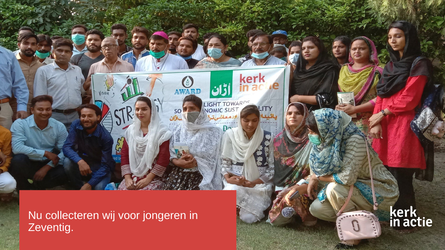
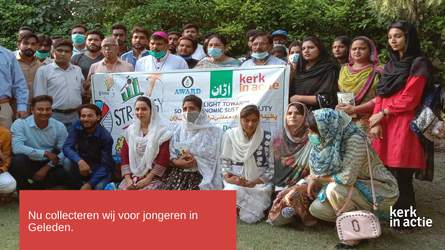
Zeventig: Zeventig -> Geleden
